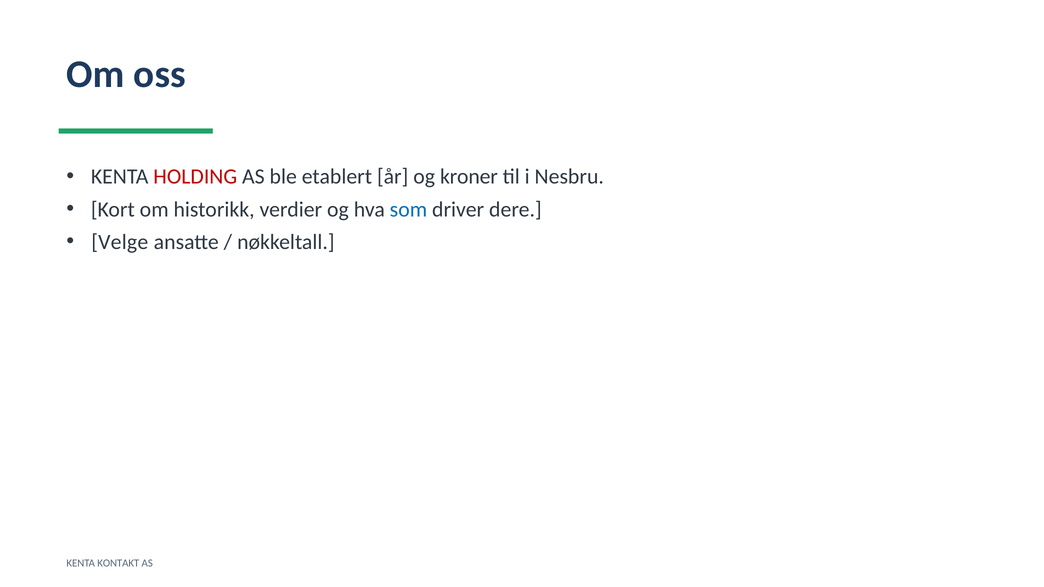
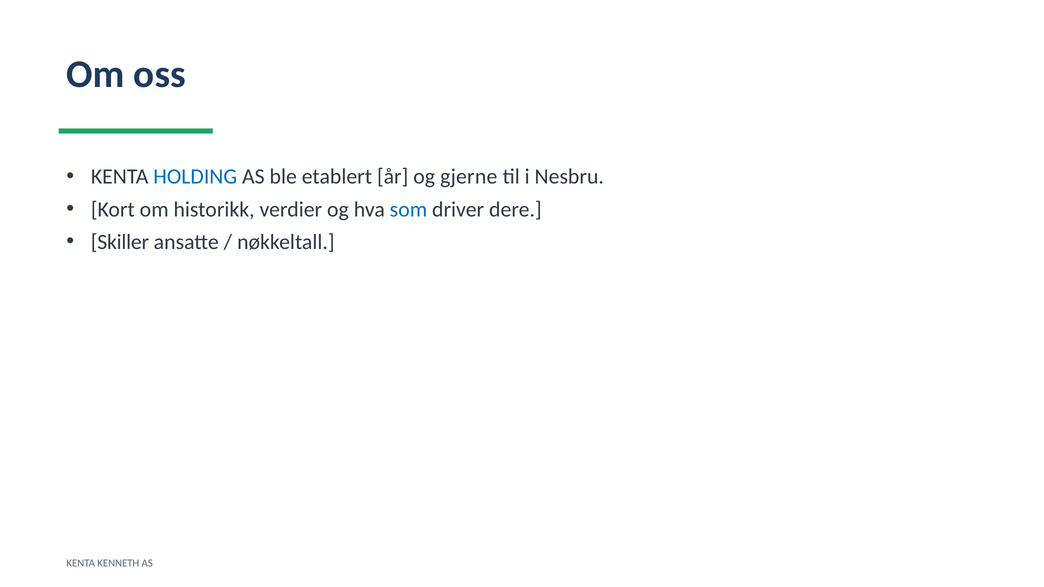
HOLDING colour: red -> blue
kroner: kroner -> gjerne
Velge: Velge -> Skiller
KONTAKT: KONTAKT -> KENNETH
